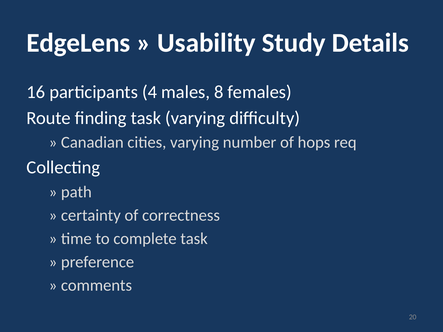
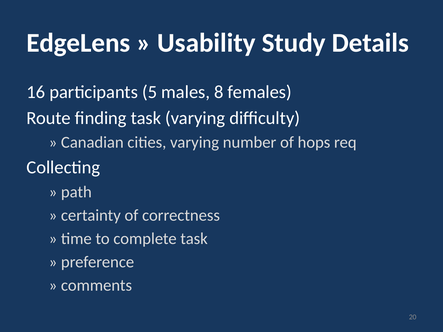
4: 4 -> 5
